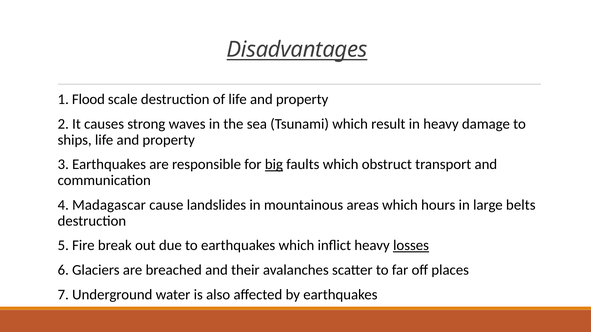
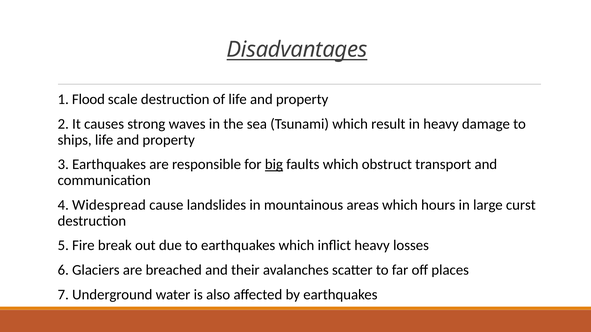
Madagascar: Madagascar -> Widespread
belts: belts -> curst
losses underline: present -> none
